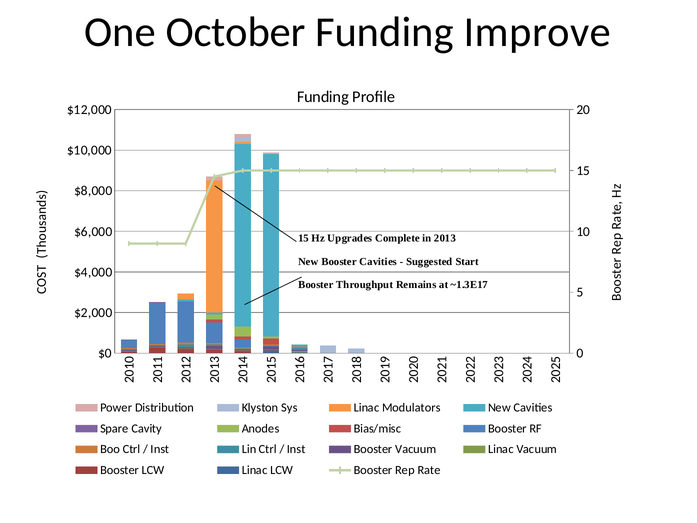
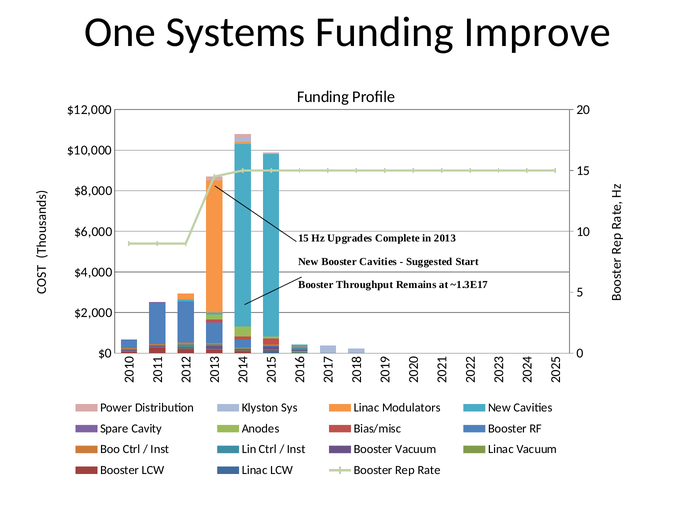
October: October -> Systems
